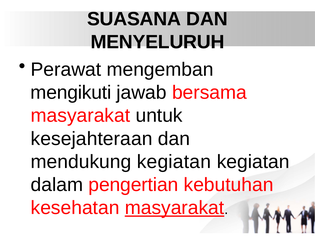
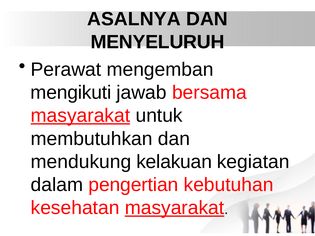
SUASANA: SUASANA -> ASALNYA
masyarakat at (80, 116) underline: none -> present
kesejahteraan: kesejahteraan -> membutuhkan
mendukung kegiatan: kegiatan -> kelakuan
